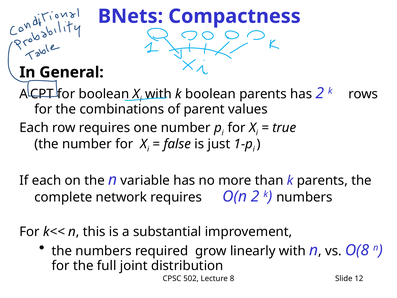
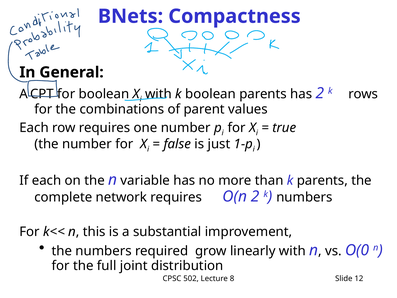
O(8: O(8 -> O(0
